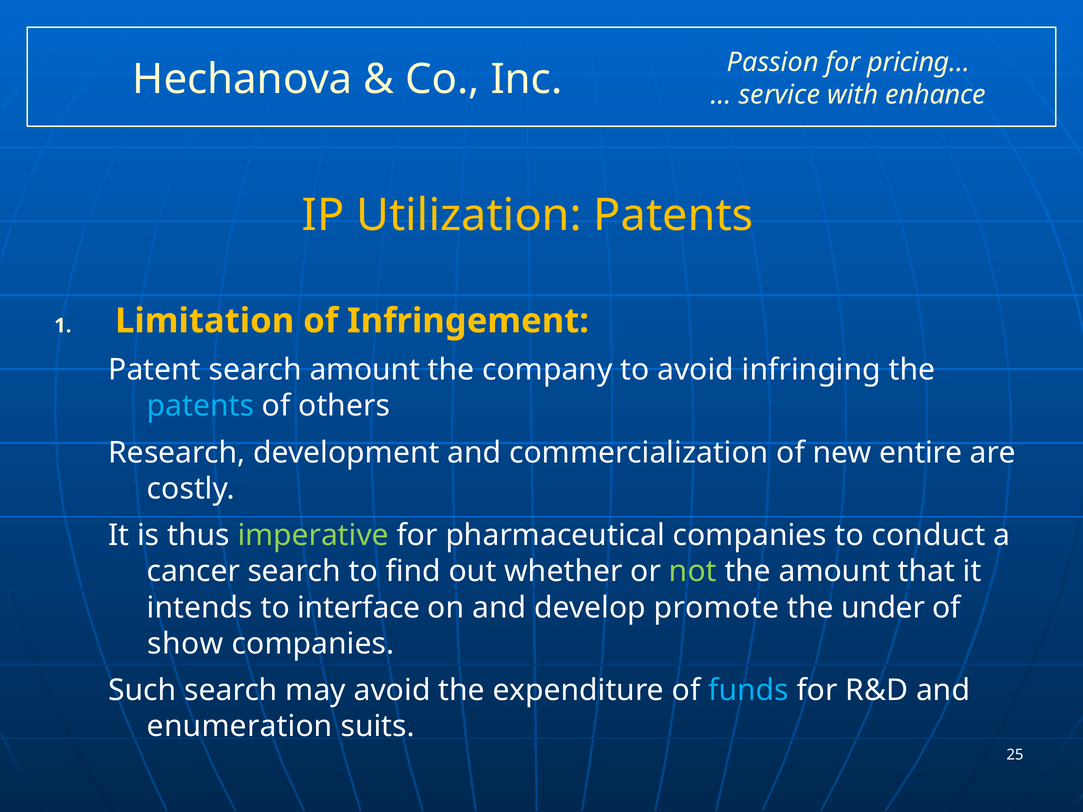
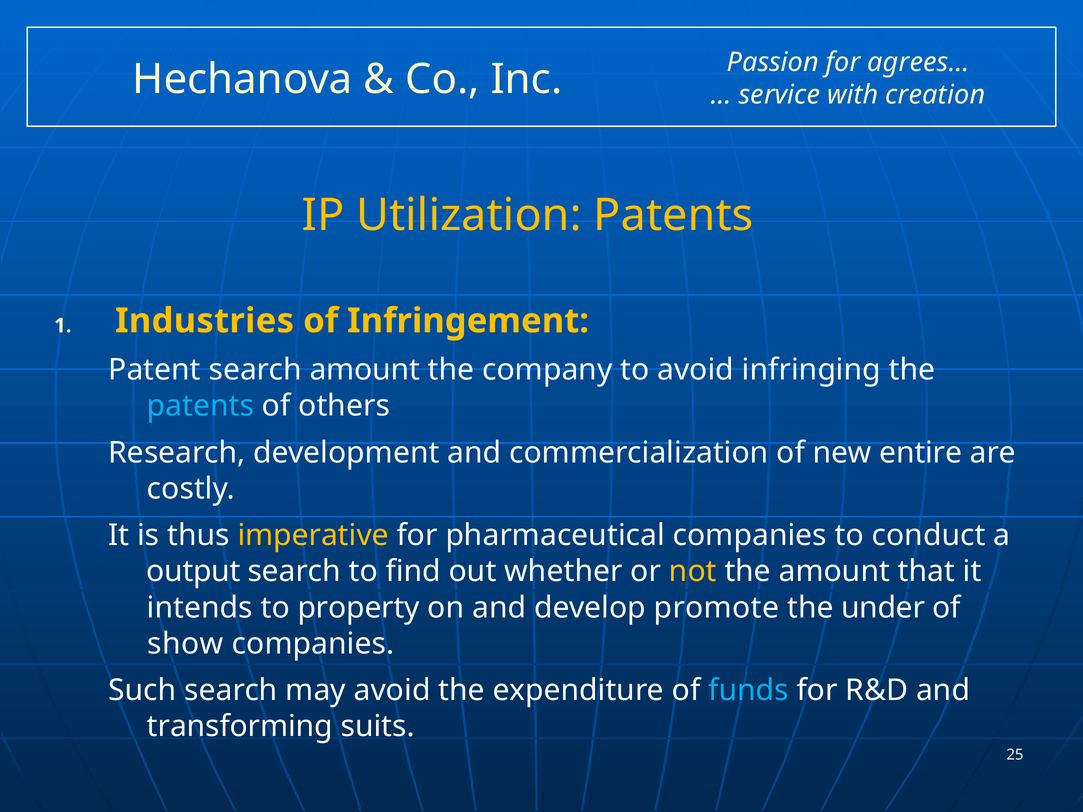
pricing…: pricing… -> agrees…
enhance: enhance -> creation
Limitation: Limitation -> Industries
imperative colour: light green -> yellow
cancer: cancer -> output
not colour: light green -> yellow
interface: interface -> property
enumeration: enumeration -> transforming
